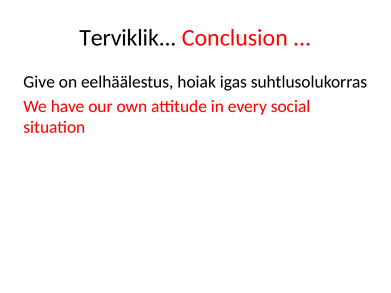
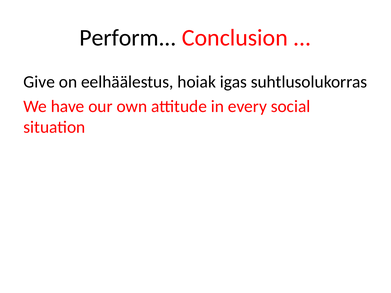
Terviklik: Terviklik -> Perform
